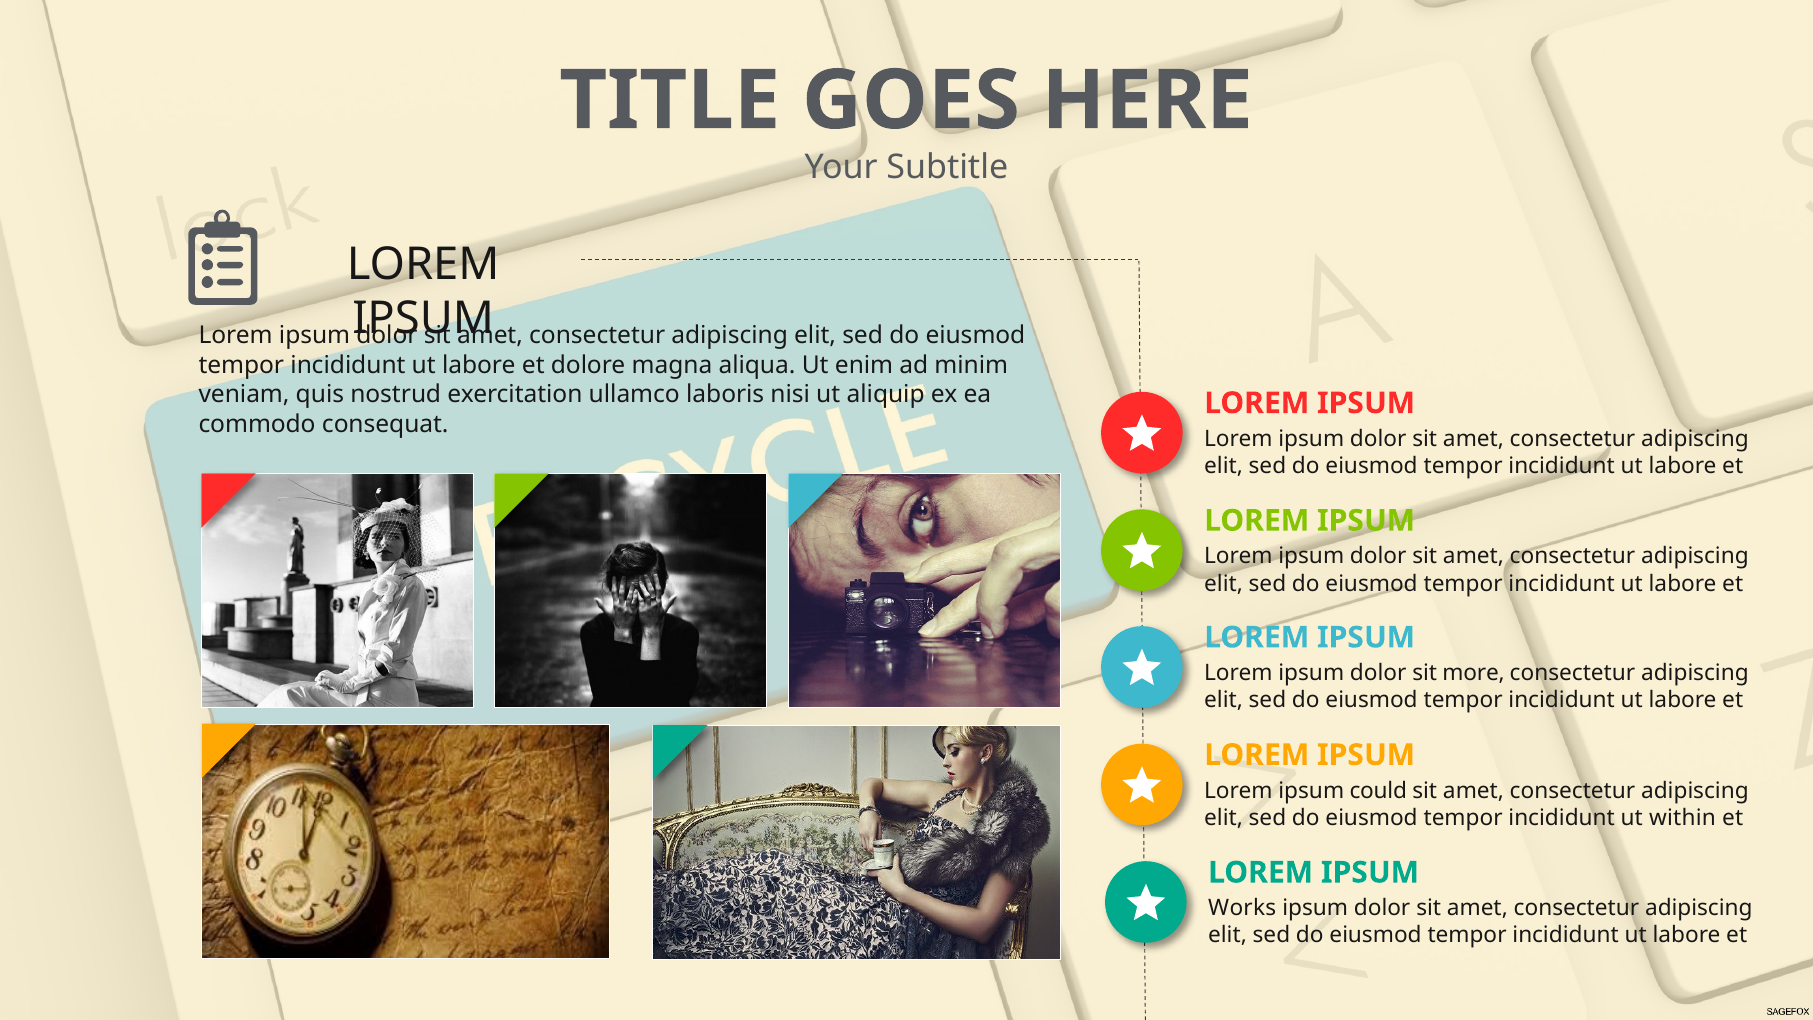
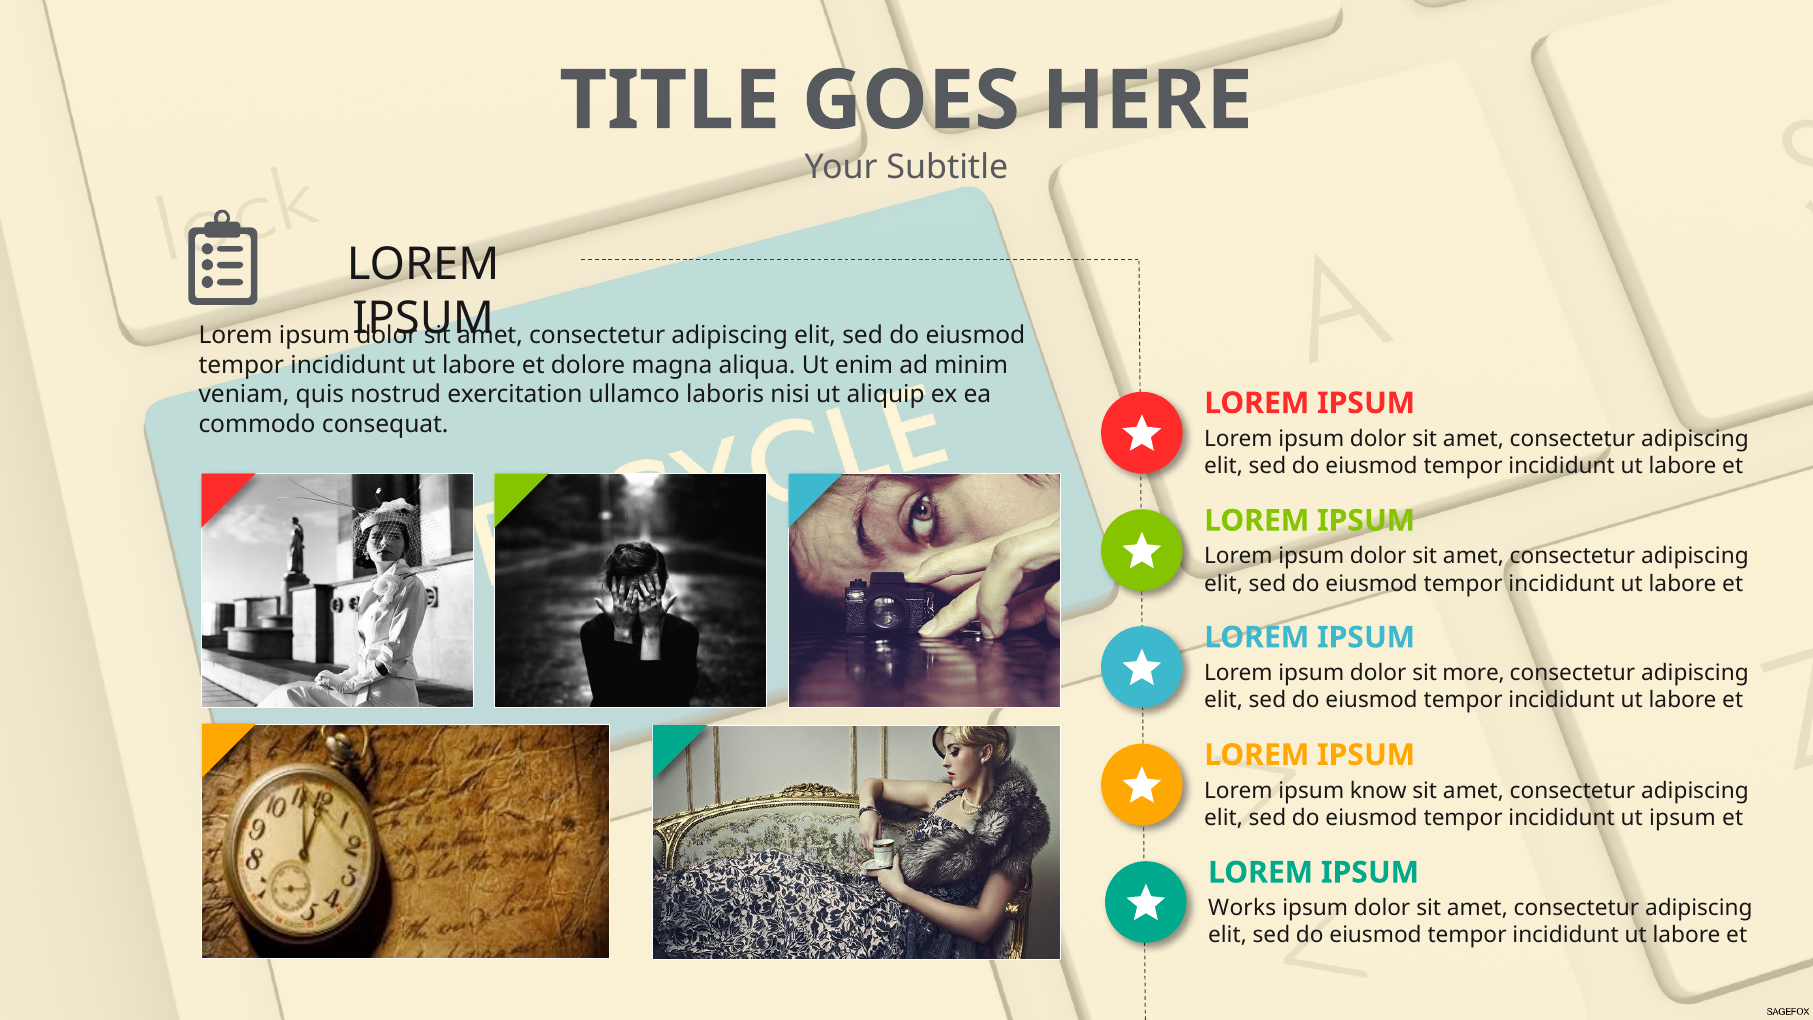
could: could -> know
ut within: within -> ipsum
